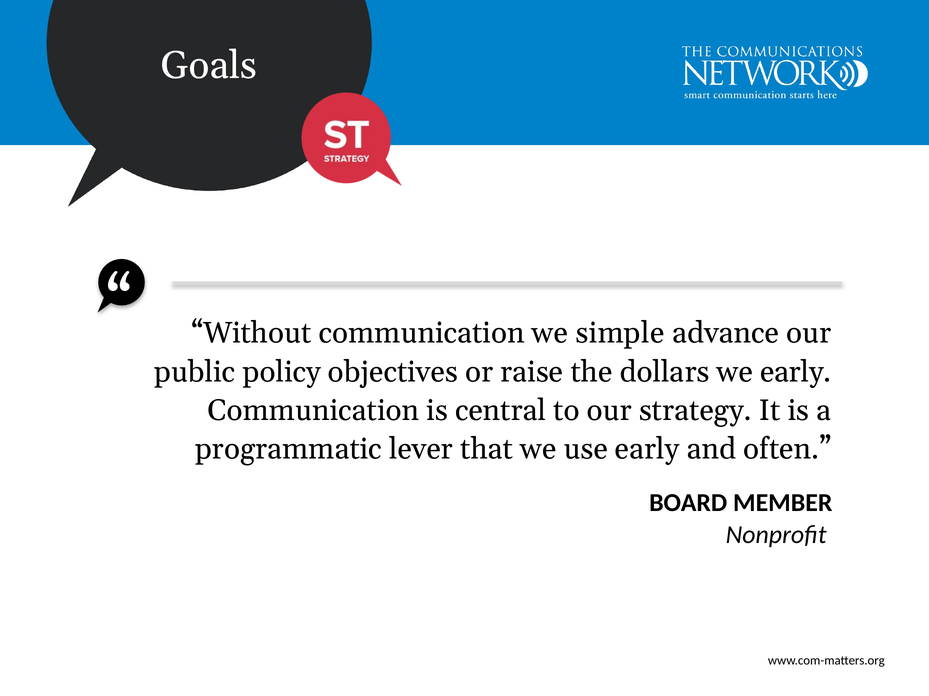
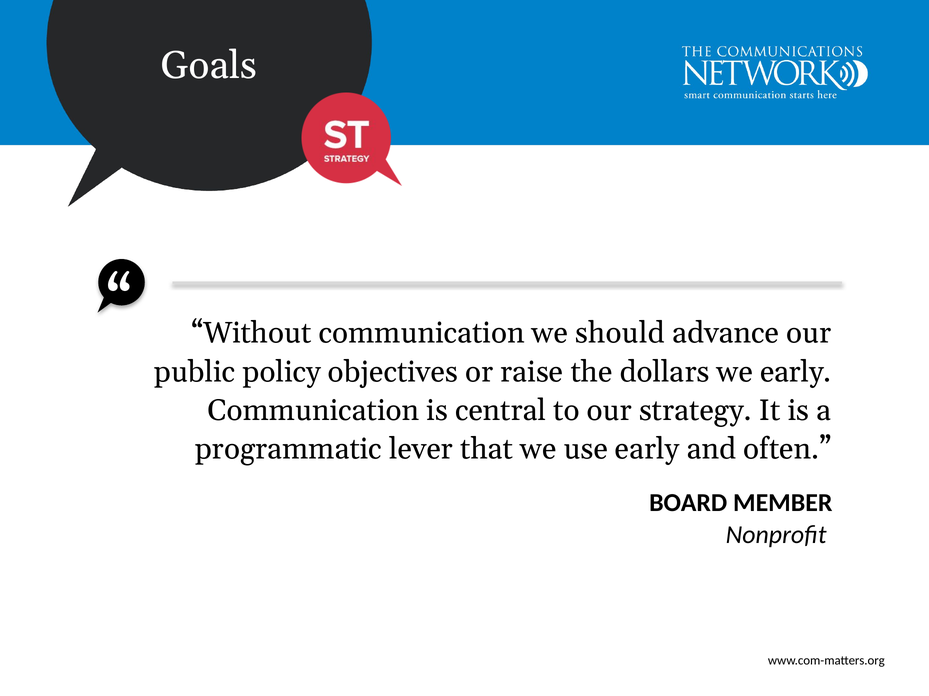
simple: simple -> should
